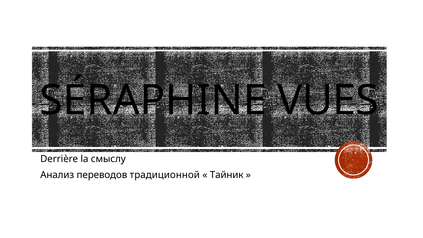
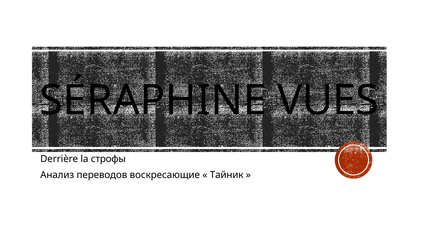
смыслу: смыслу -> строфы
традиционной: традиционной -> воскресающие
